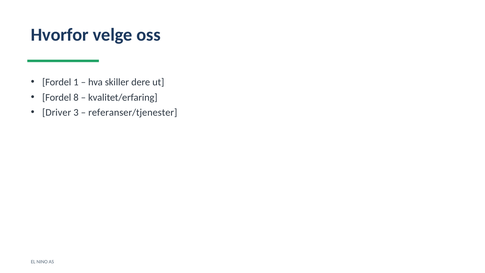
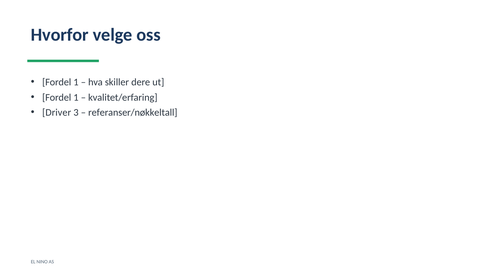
8 at (76, 97): 8 -> 1
referanser/tjenester: referanser/tjenester -> referanser/nøkkeltall
